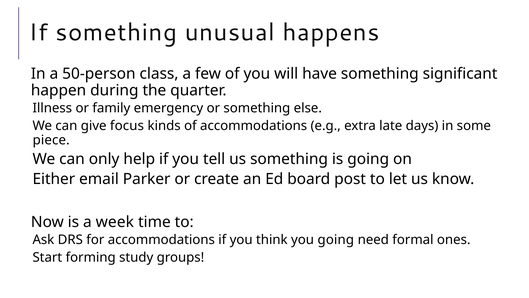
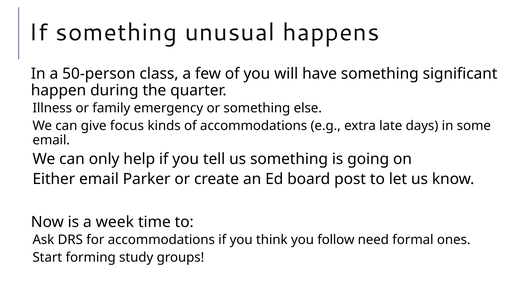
piece at (51, 140): piece -> email
you going: going -> follow
